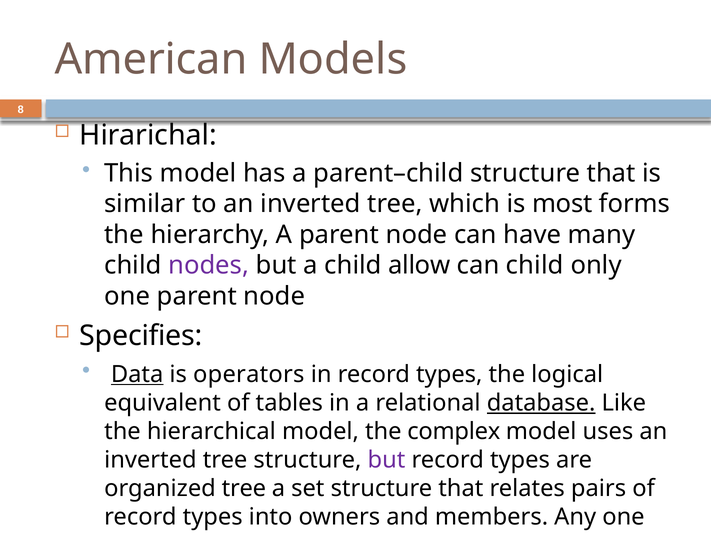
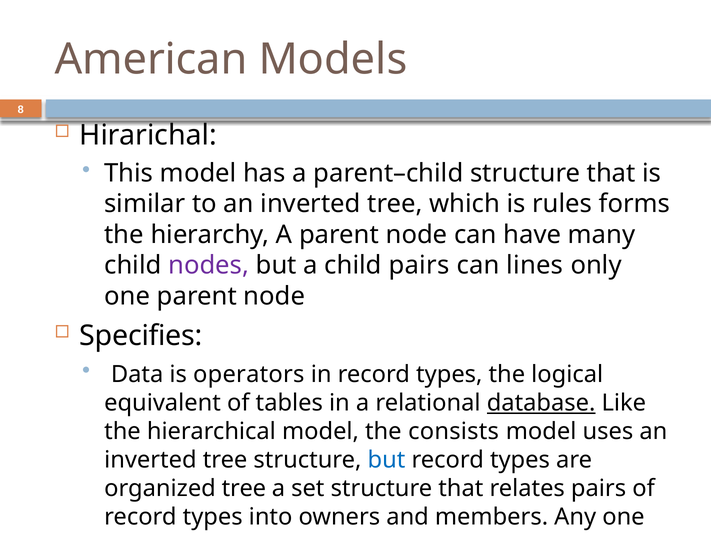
most: most -> rules
child allow: allow -> pairs
can child: child -> lines
Data underline: present -> none
complex: complex -> consists
but at (386, 460) colour: purple -> blue
